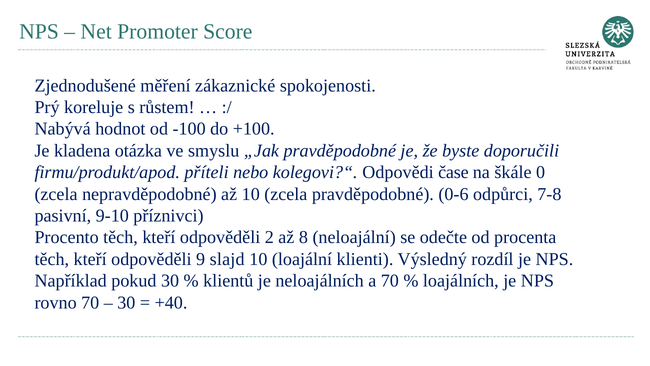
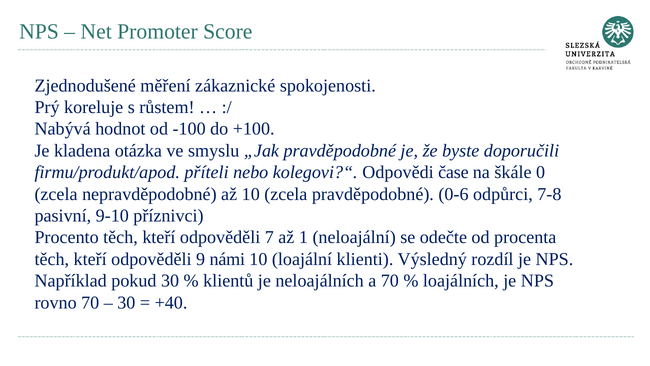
2: 2 -> 7
8: 8 -> 1
slajd: slajd -> námi
